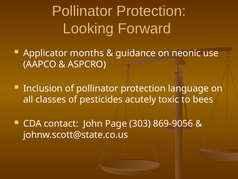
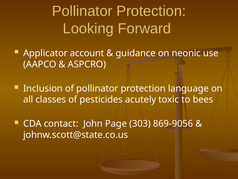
months: months -> account
